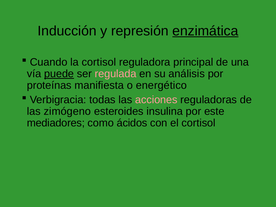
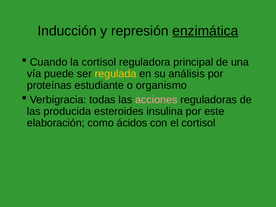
puede underline: present -> none
regulada colour: pink -> yellow
manifiesta: manifiesta -> estudiante
energético: energético -> organismo
zimógeno: zimógeno -> producida
mediadores: mediadores -> elaboración
